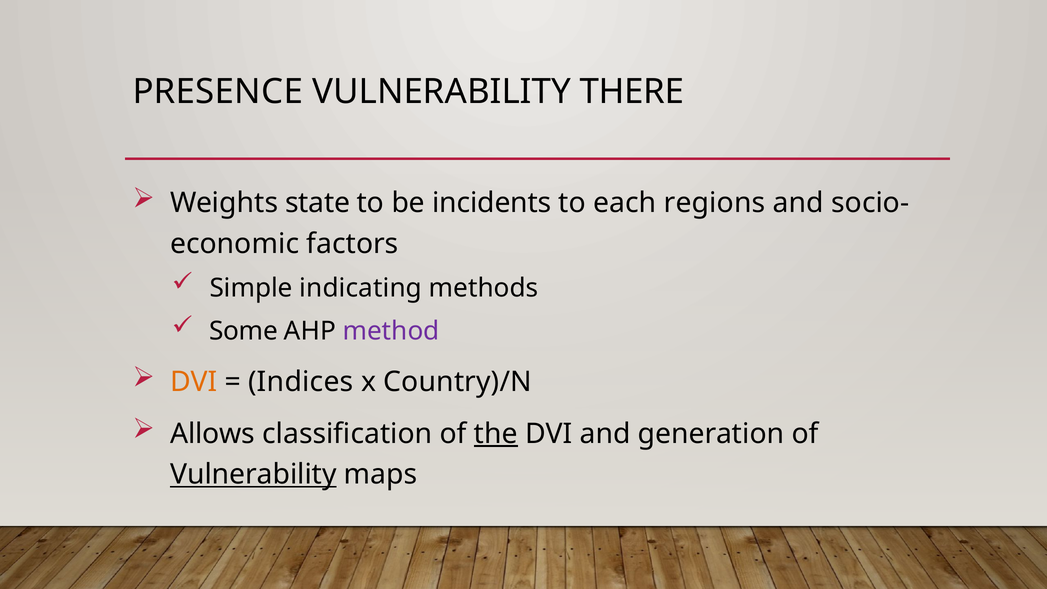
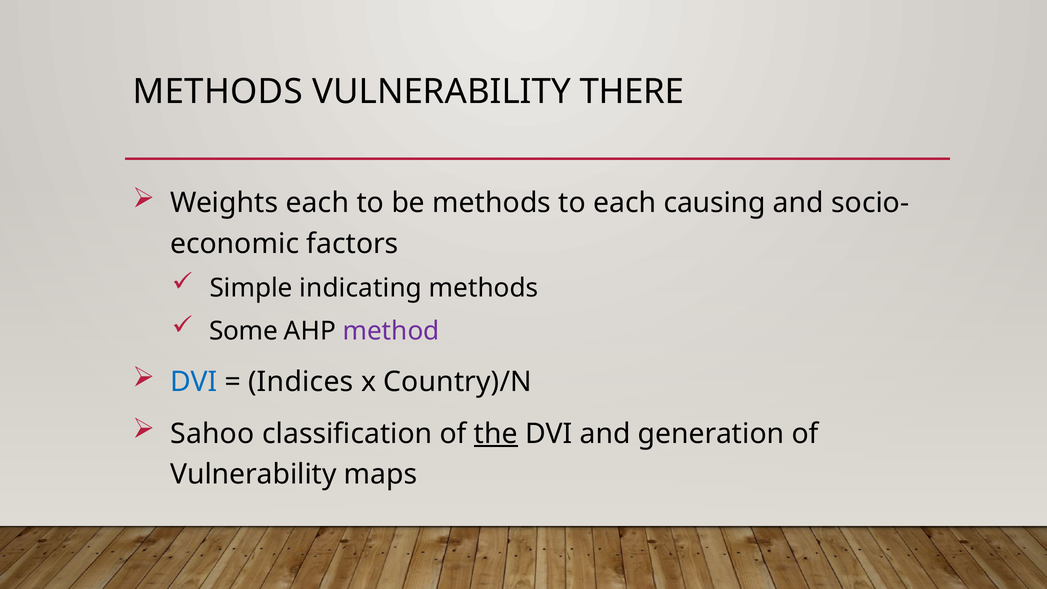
PRESENCE at (218, 92): PRESENCE -> METHODS
Weights state: state -> each
be incidents: incidents -> methods
regions: regions -> causing
DVI at (194, 382) colour: orange -> blue
Allows: Allows -> Sahoo
Vulnerability at (253, 475) underline: present -> none
